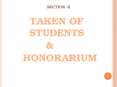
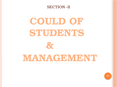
TAKEN: TAKEN -> COULD
HONORARIUM: HONORARIUM -> MANAGEMENT
